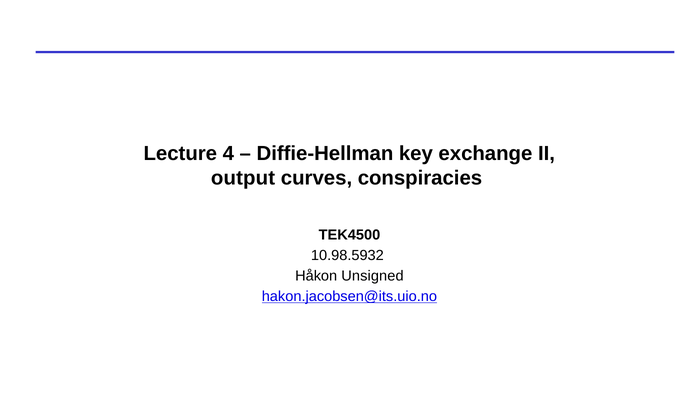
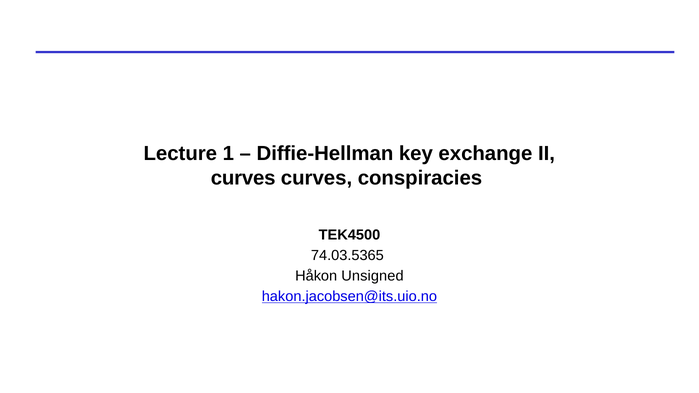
4: 4 -> 1
output at (243, 178): output -> curves
10.98.5932: 10.98.5932 -> 74.03.5365
